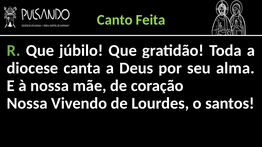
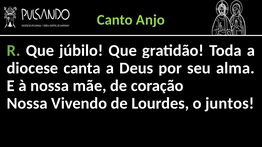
Feita: Feita -> Anjo
santos: santos -> juntos
